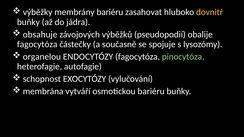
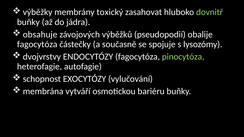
membrány bariéru: bariéru -> toxický
dovnitř colour: yellow -> light green
organelou: organelou -> dvojvrstvy
